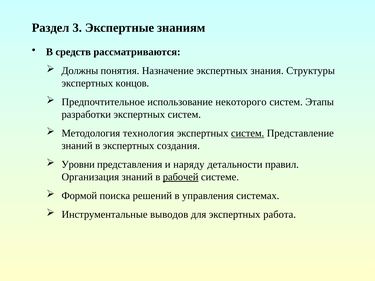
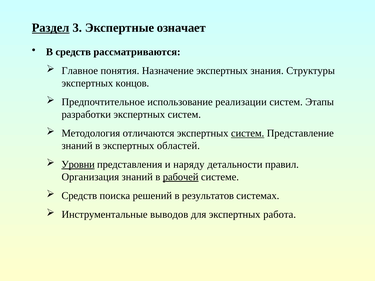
Раздел underline: none -> present
знаниям: знаниям -> означает
Должны: Должны -> Главное
некоторого: некоторого -> реализации
технология: технология -> отличаются
создания: создания -> областей
Уровни underline: none -> present
Формой at (79, 196): Формой -> Средств
управления: управления -> результатов
